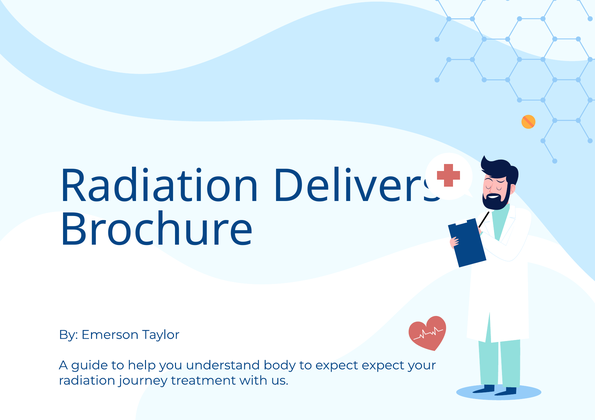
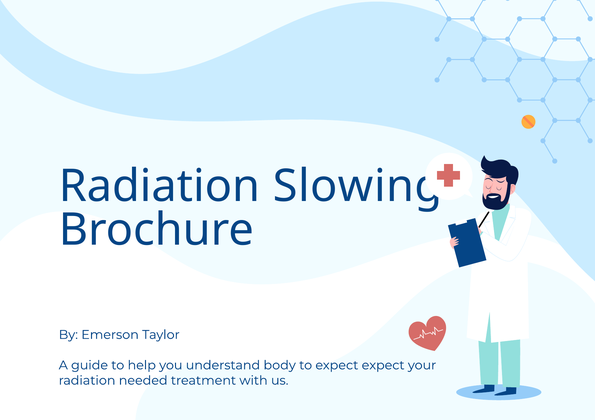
Delivers: Delivers -> Slowing
journey: journey -> needed
